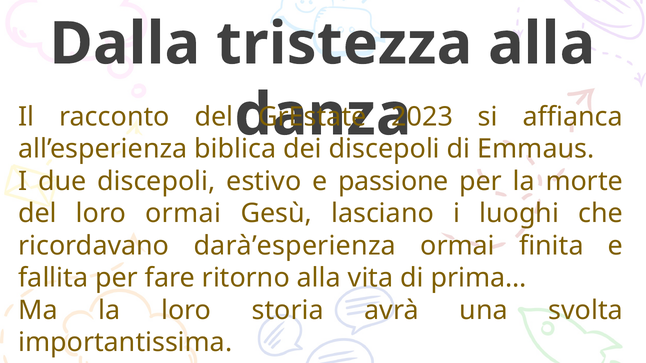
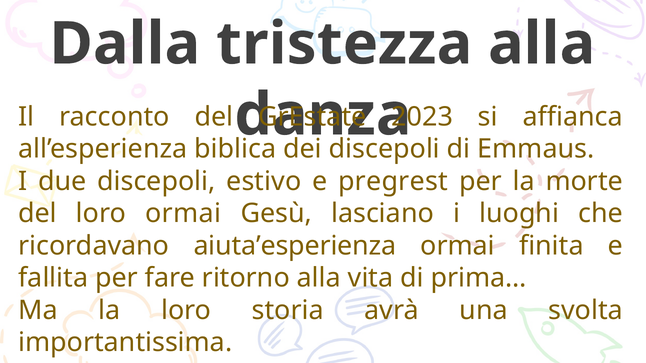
passione: passione -> pregrest
darà’esperienza: darà’esperienza -> aiuta’esperienza
